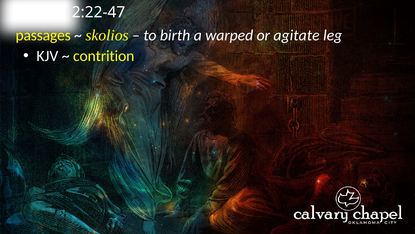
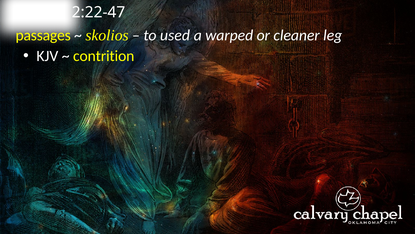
birth: birth -> used
agitate: agitate -> cleaner
